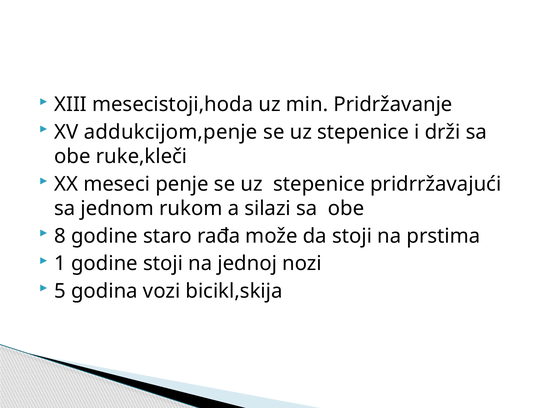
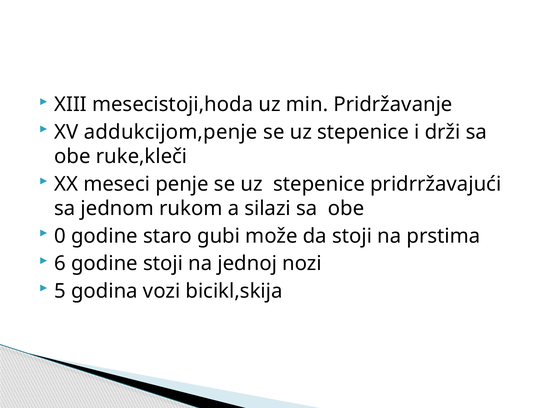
8: 8 -> 0
rađa: rađa -> gubi
1: 1 -> 6
